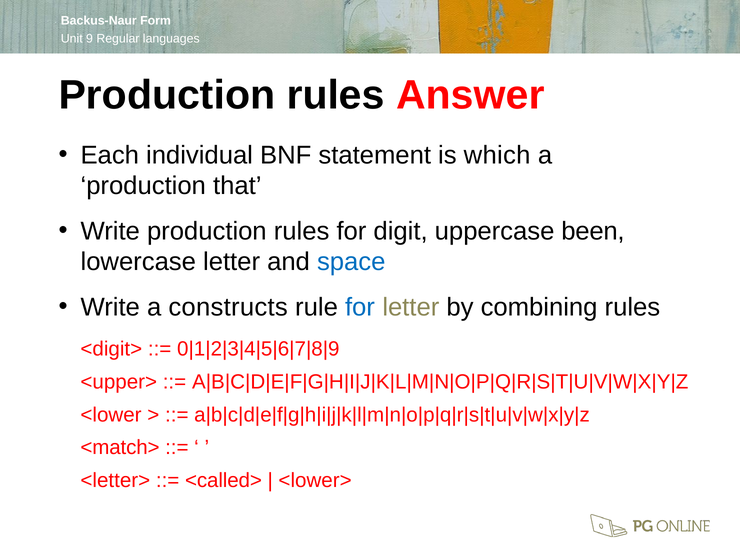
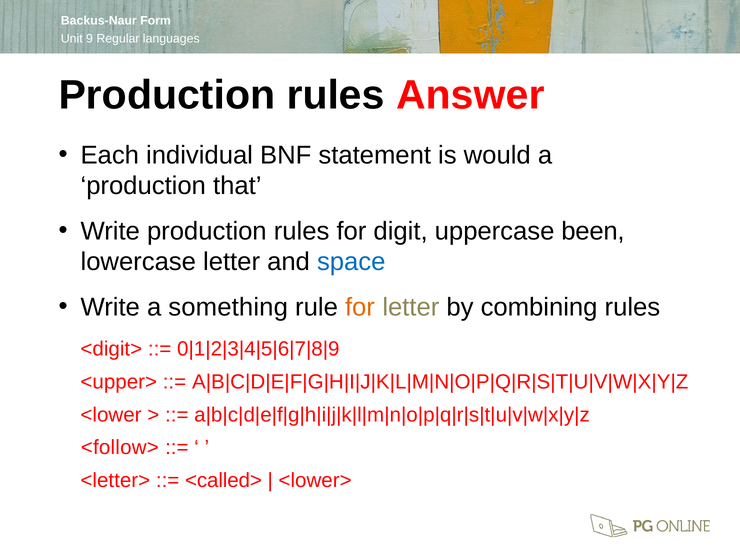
which: which -> would
constructs: constructs -> something
for at (360, 307) colour: blue -> orange
<match>: <match> -> <follow>
